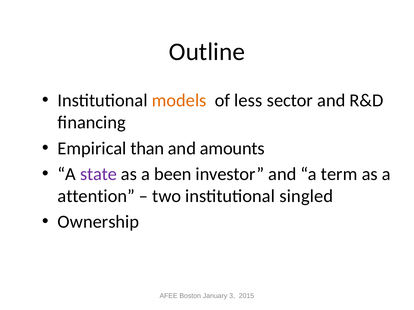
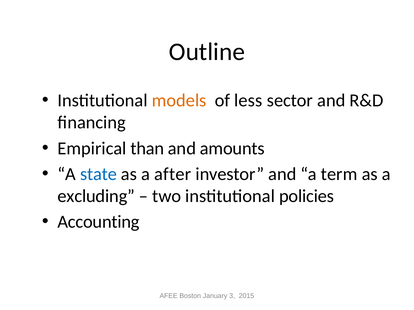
state colour: purple -> blue
been: been -> after
attention: attention -> excluding
singled: singled -> policies
Ownership: Ownership -> Accounting
